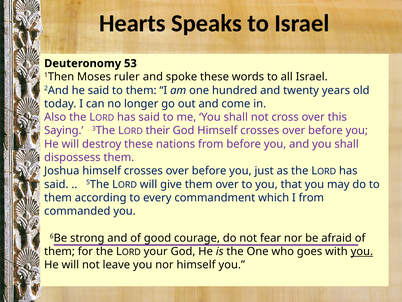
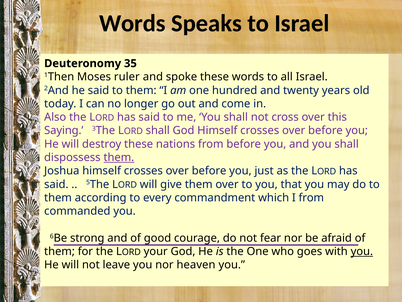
Hearts at (132, 23): Hearts -> Words
53: 53 -> 35
their at (158, 130): their -> shall
them at (119, 157) underline: none -> present
nor himself: himself -> heaven
